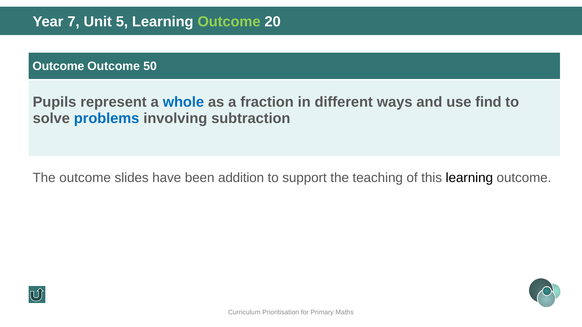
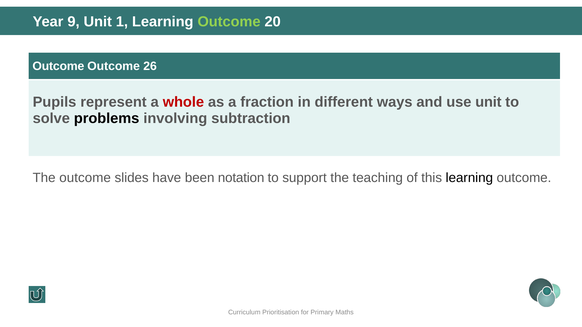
7: 7 -> 9
5: 5 -> 1
50: 50 -> 26
whole colour: blue -> red
use find: find -> unit
problems colour: blue -> black
addition: addition -> notation
